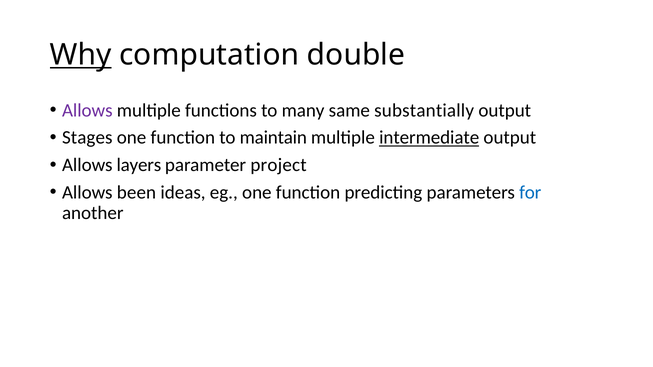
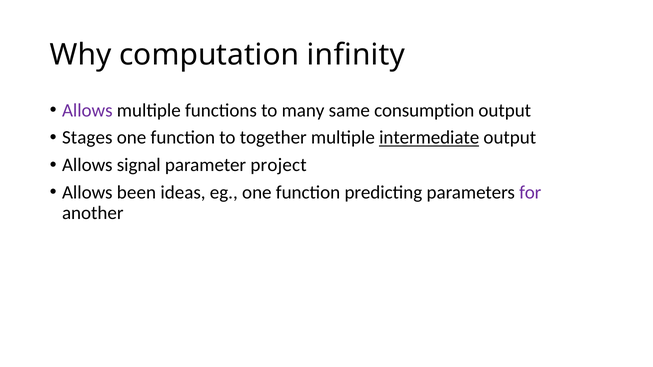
Why underline: present -> none
double: double -> infinity
substantially: substantially -> consumption
maintain: maintain -> together
layers: layers -> signal
for colour: blue -> purple
